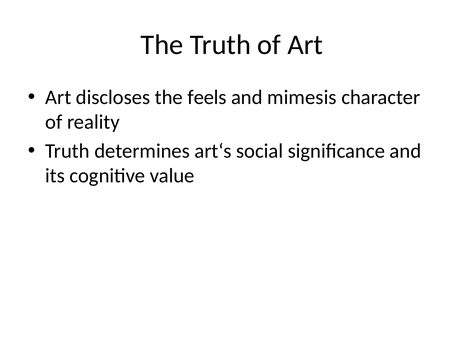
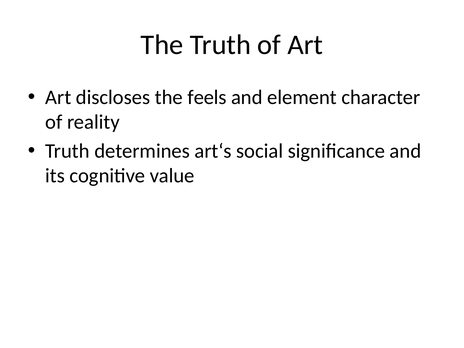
mimesis: mimesis -> element
